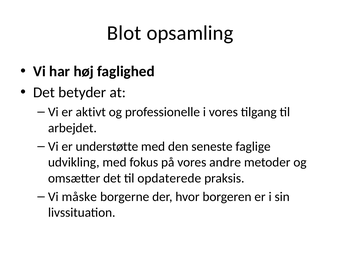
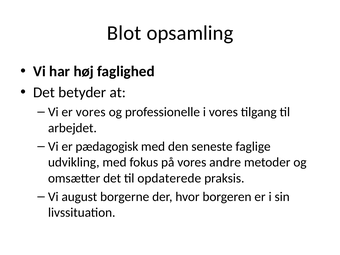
er aktivt: aktivt -> vores
understøtte: understøtte -> pædagogisk
måske: måske -> august
